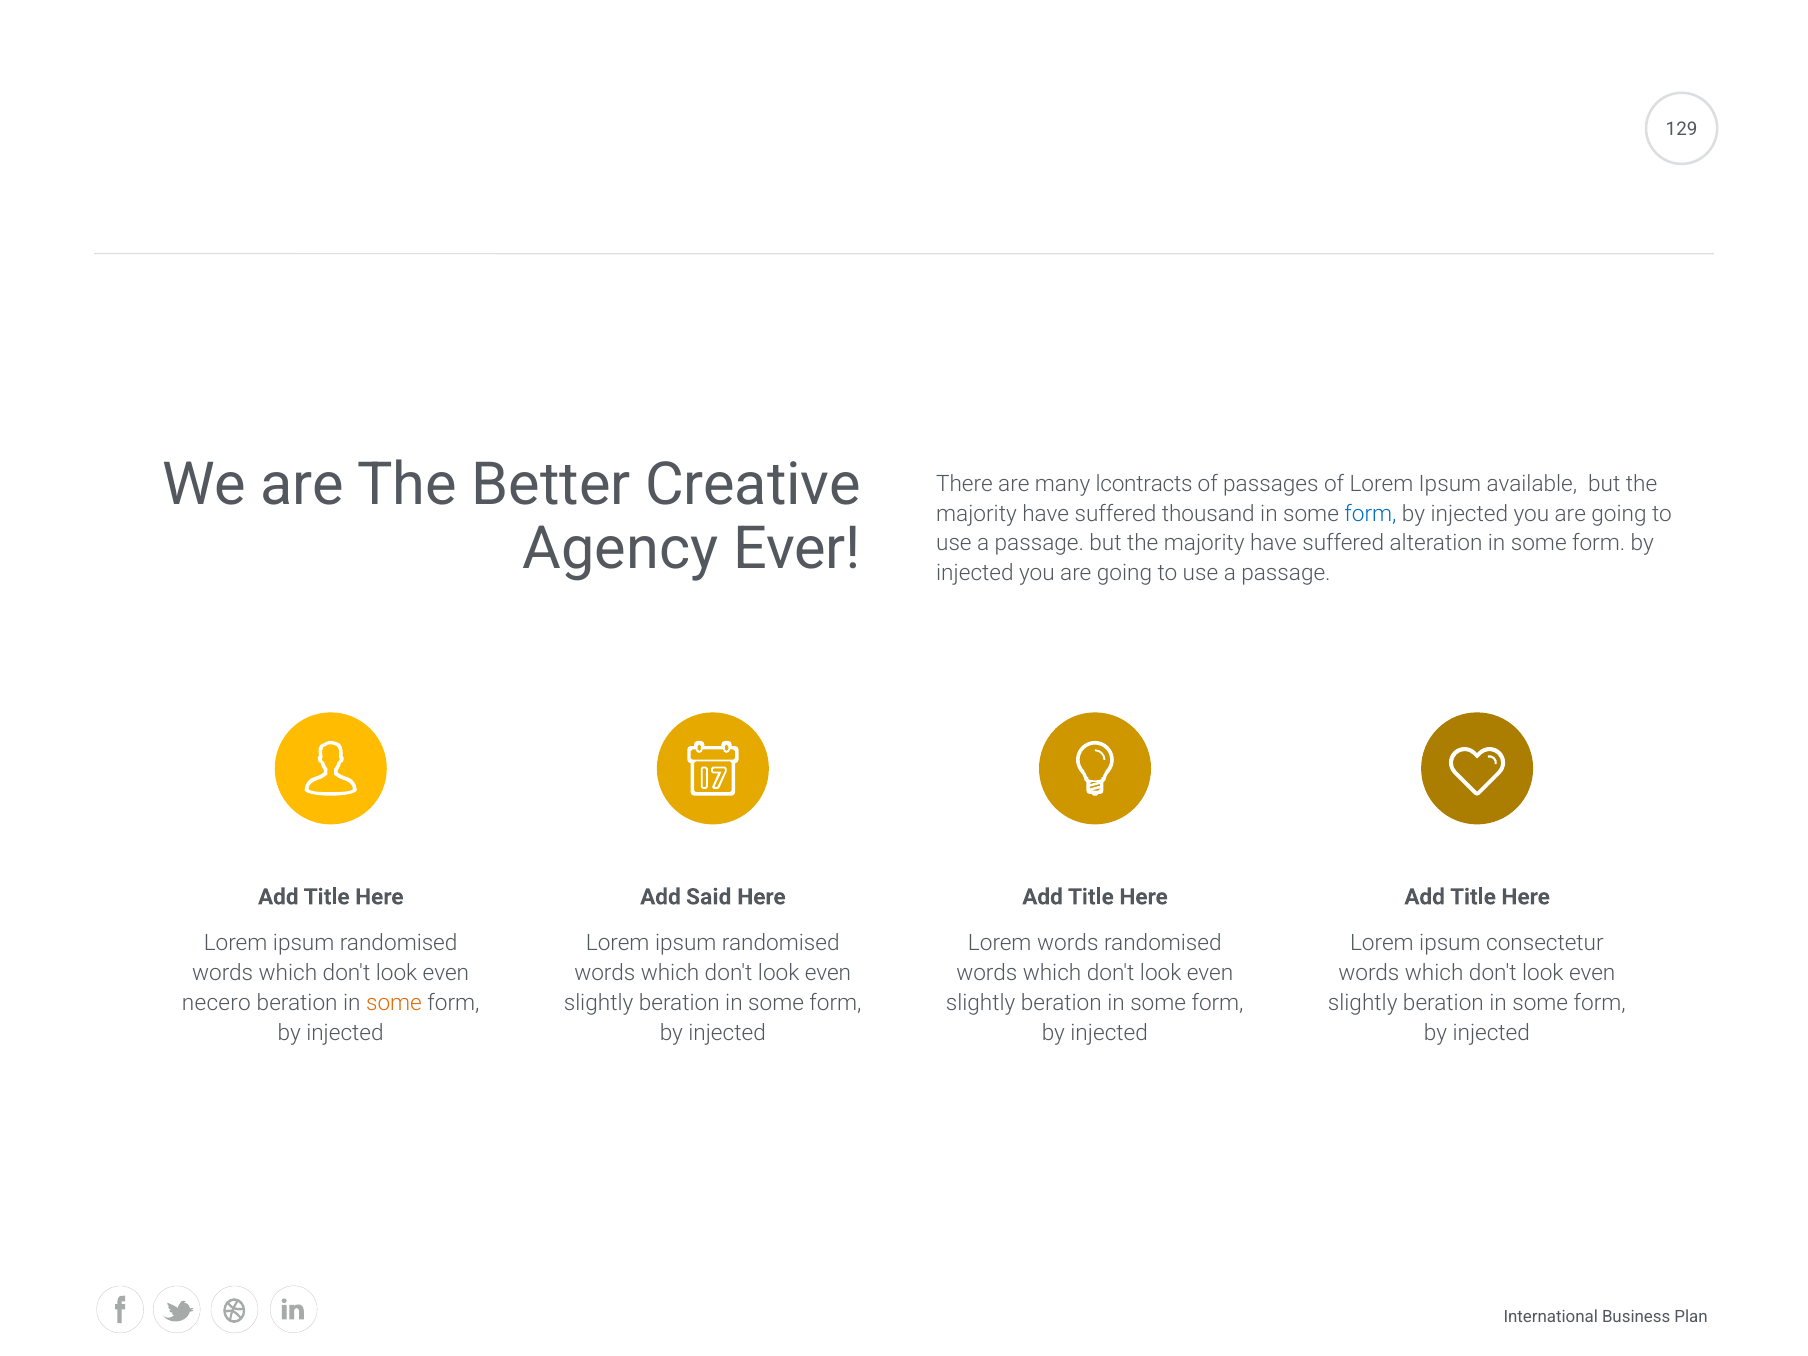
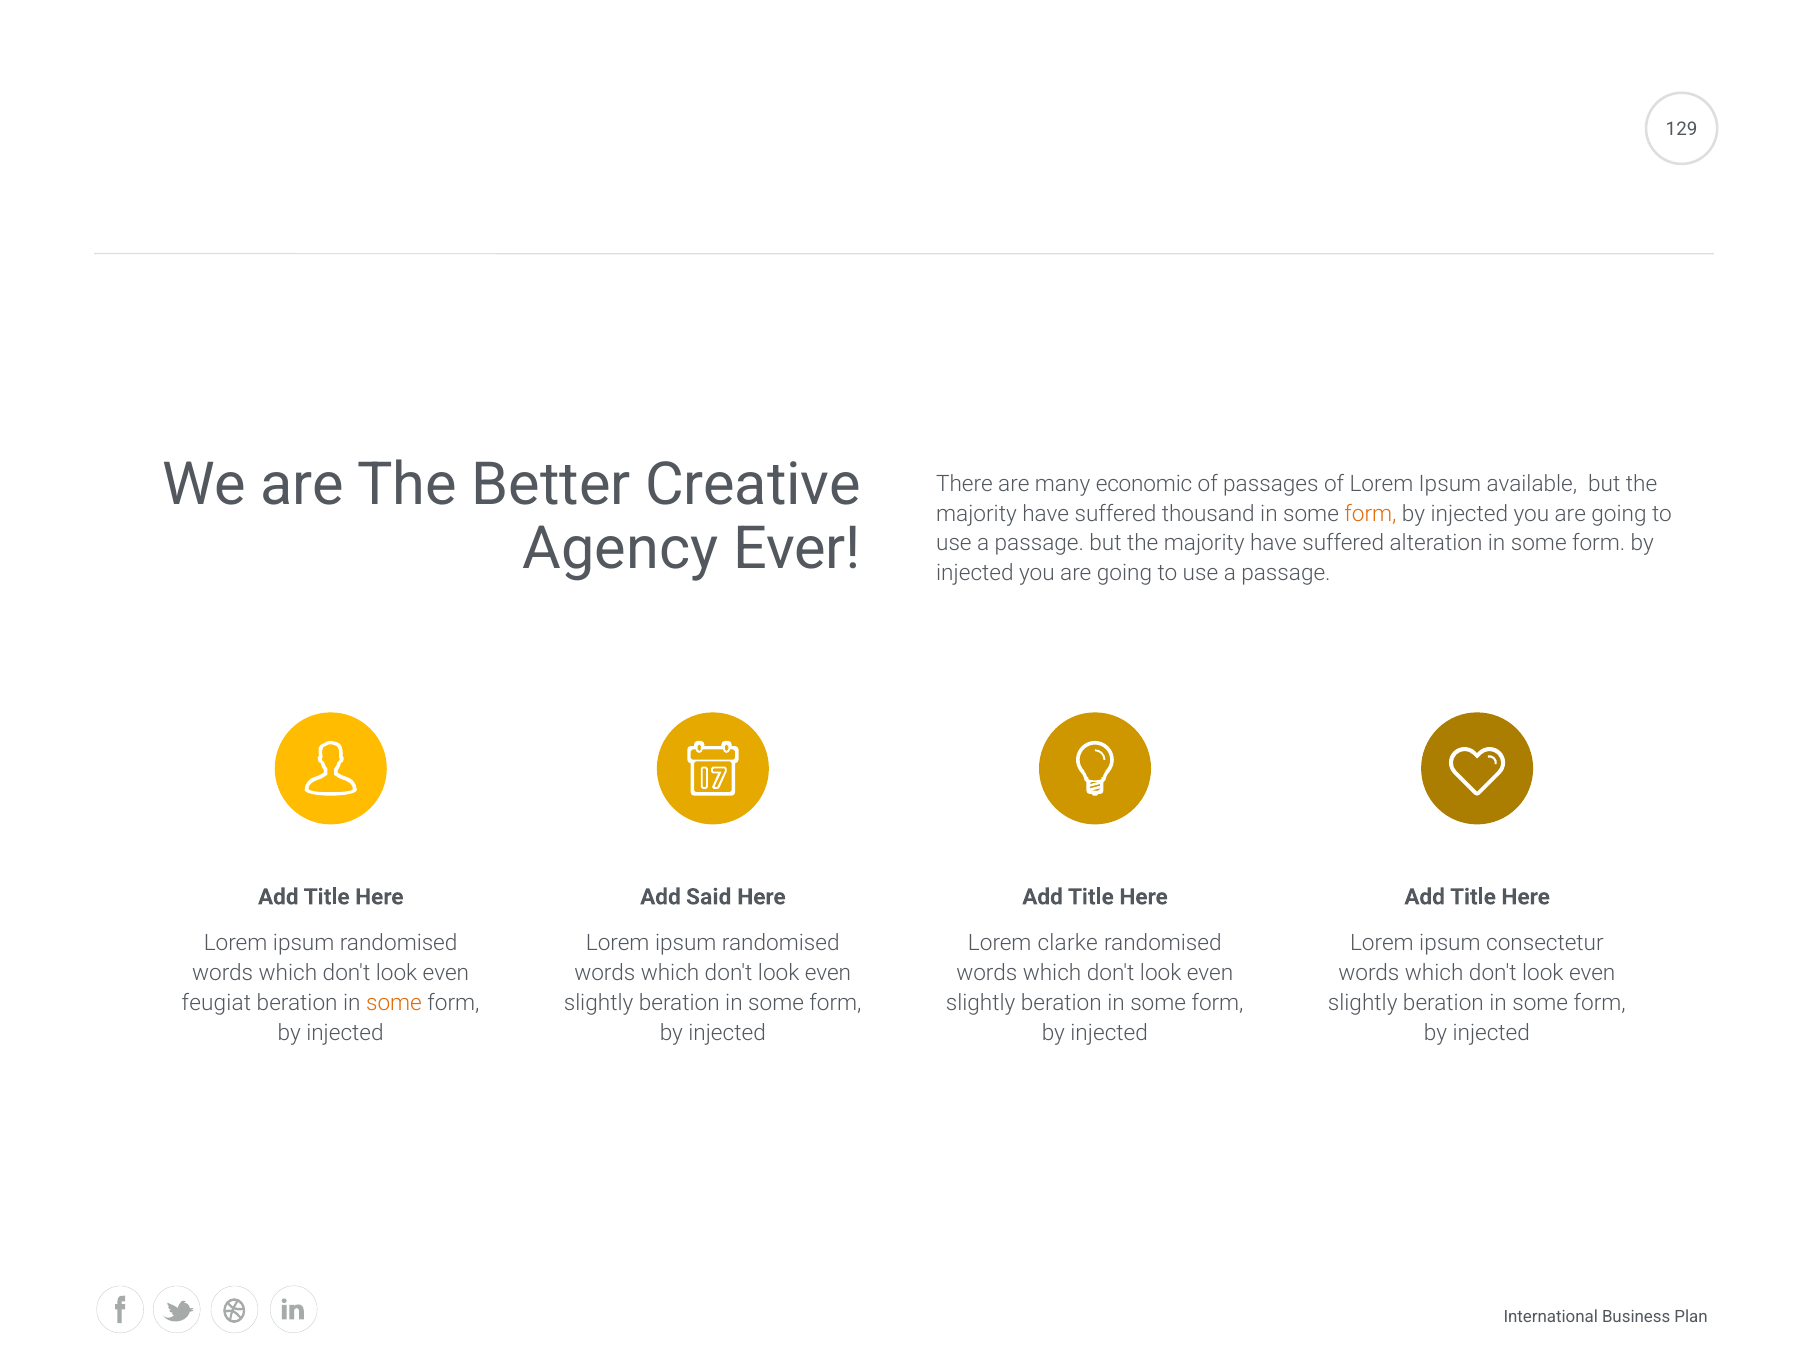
lcontracts: lcontracts -> economic
form at (1370, 514) colour: blue -> orange
Lorem words: words -> clarke
necero: necero -> feugiat
